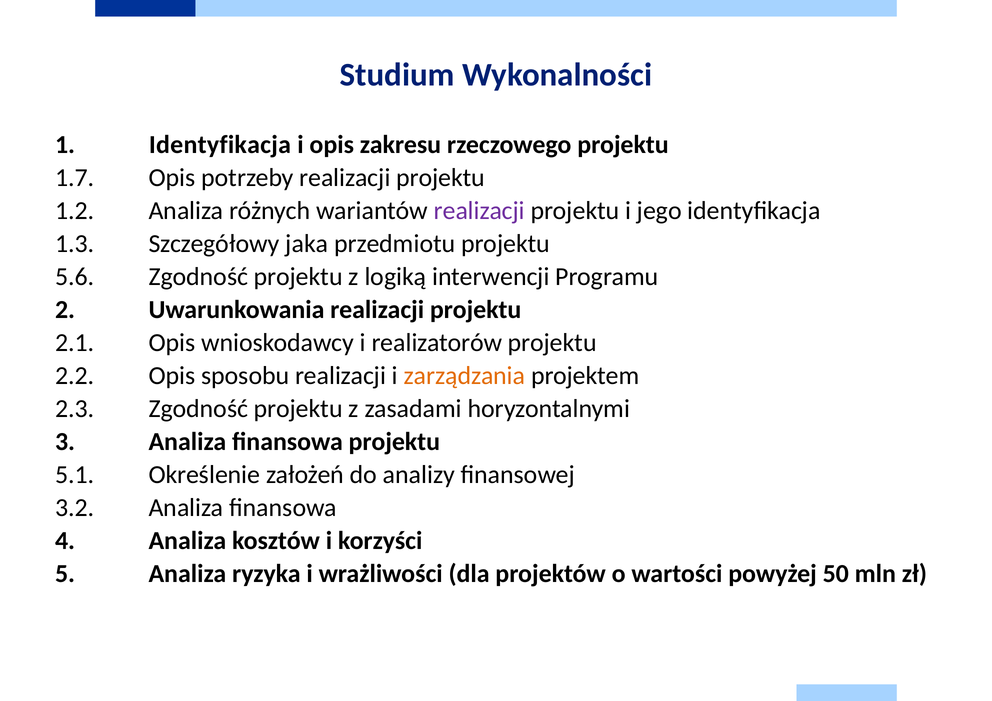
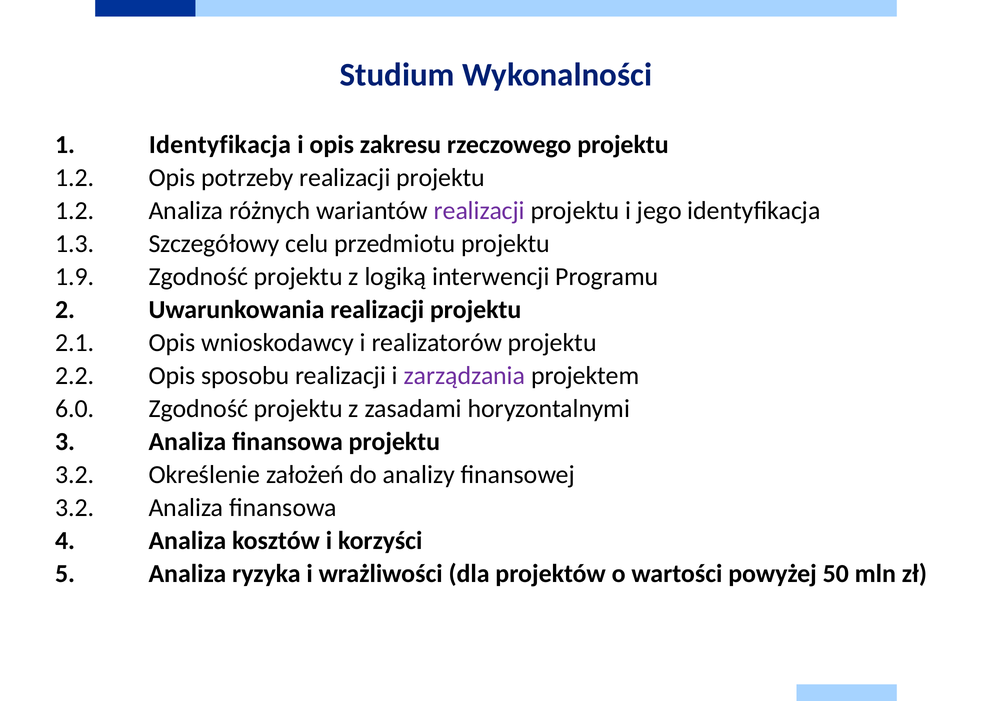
1.7 at (75, 178): 1.7 -> 1.2
jaka: jaka -> celu
5.6: 5.6 -> 1.9
zarządzania colour: orange -> purple
2.3: 2.3 -> 6.0
5.1 at (75, 475): 5.1 -> 3.2
